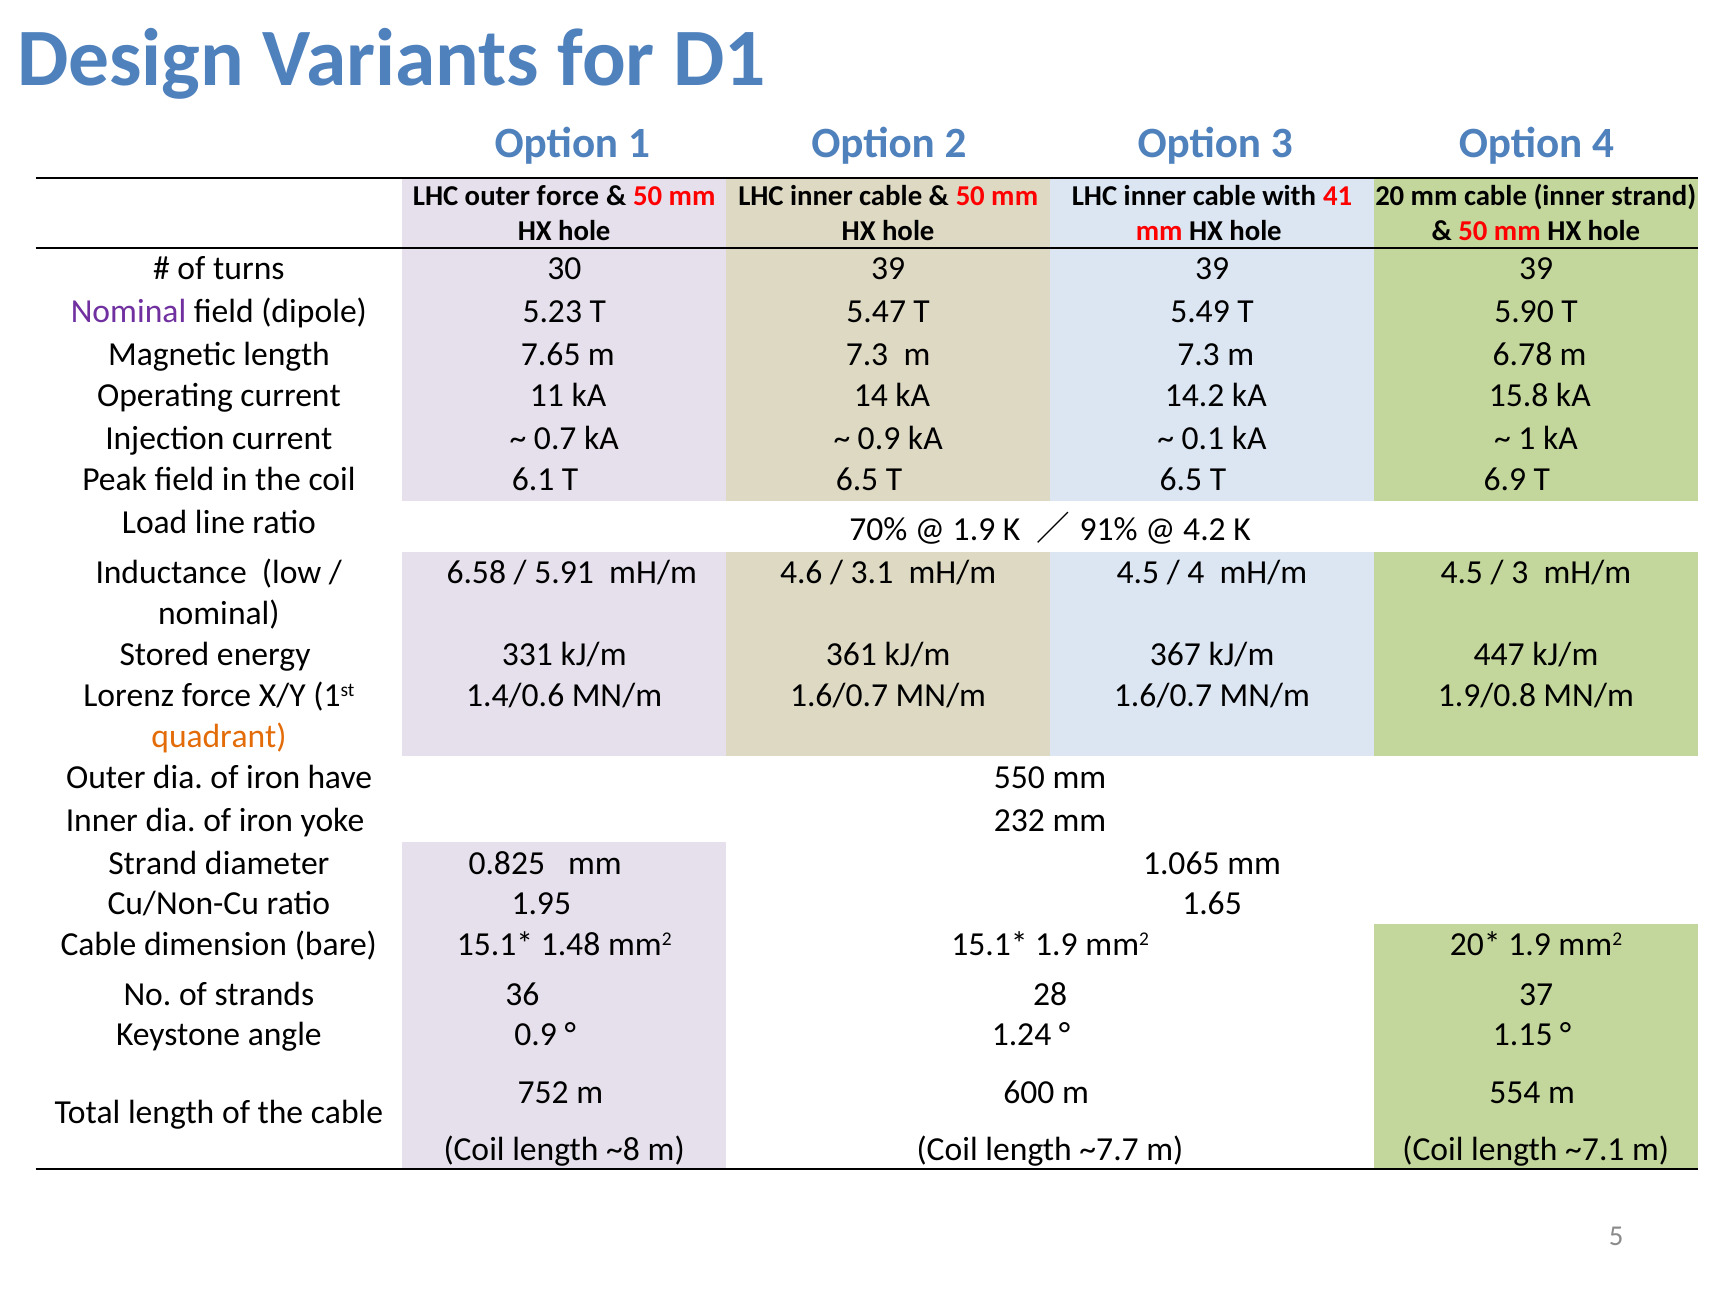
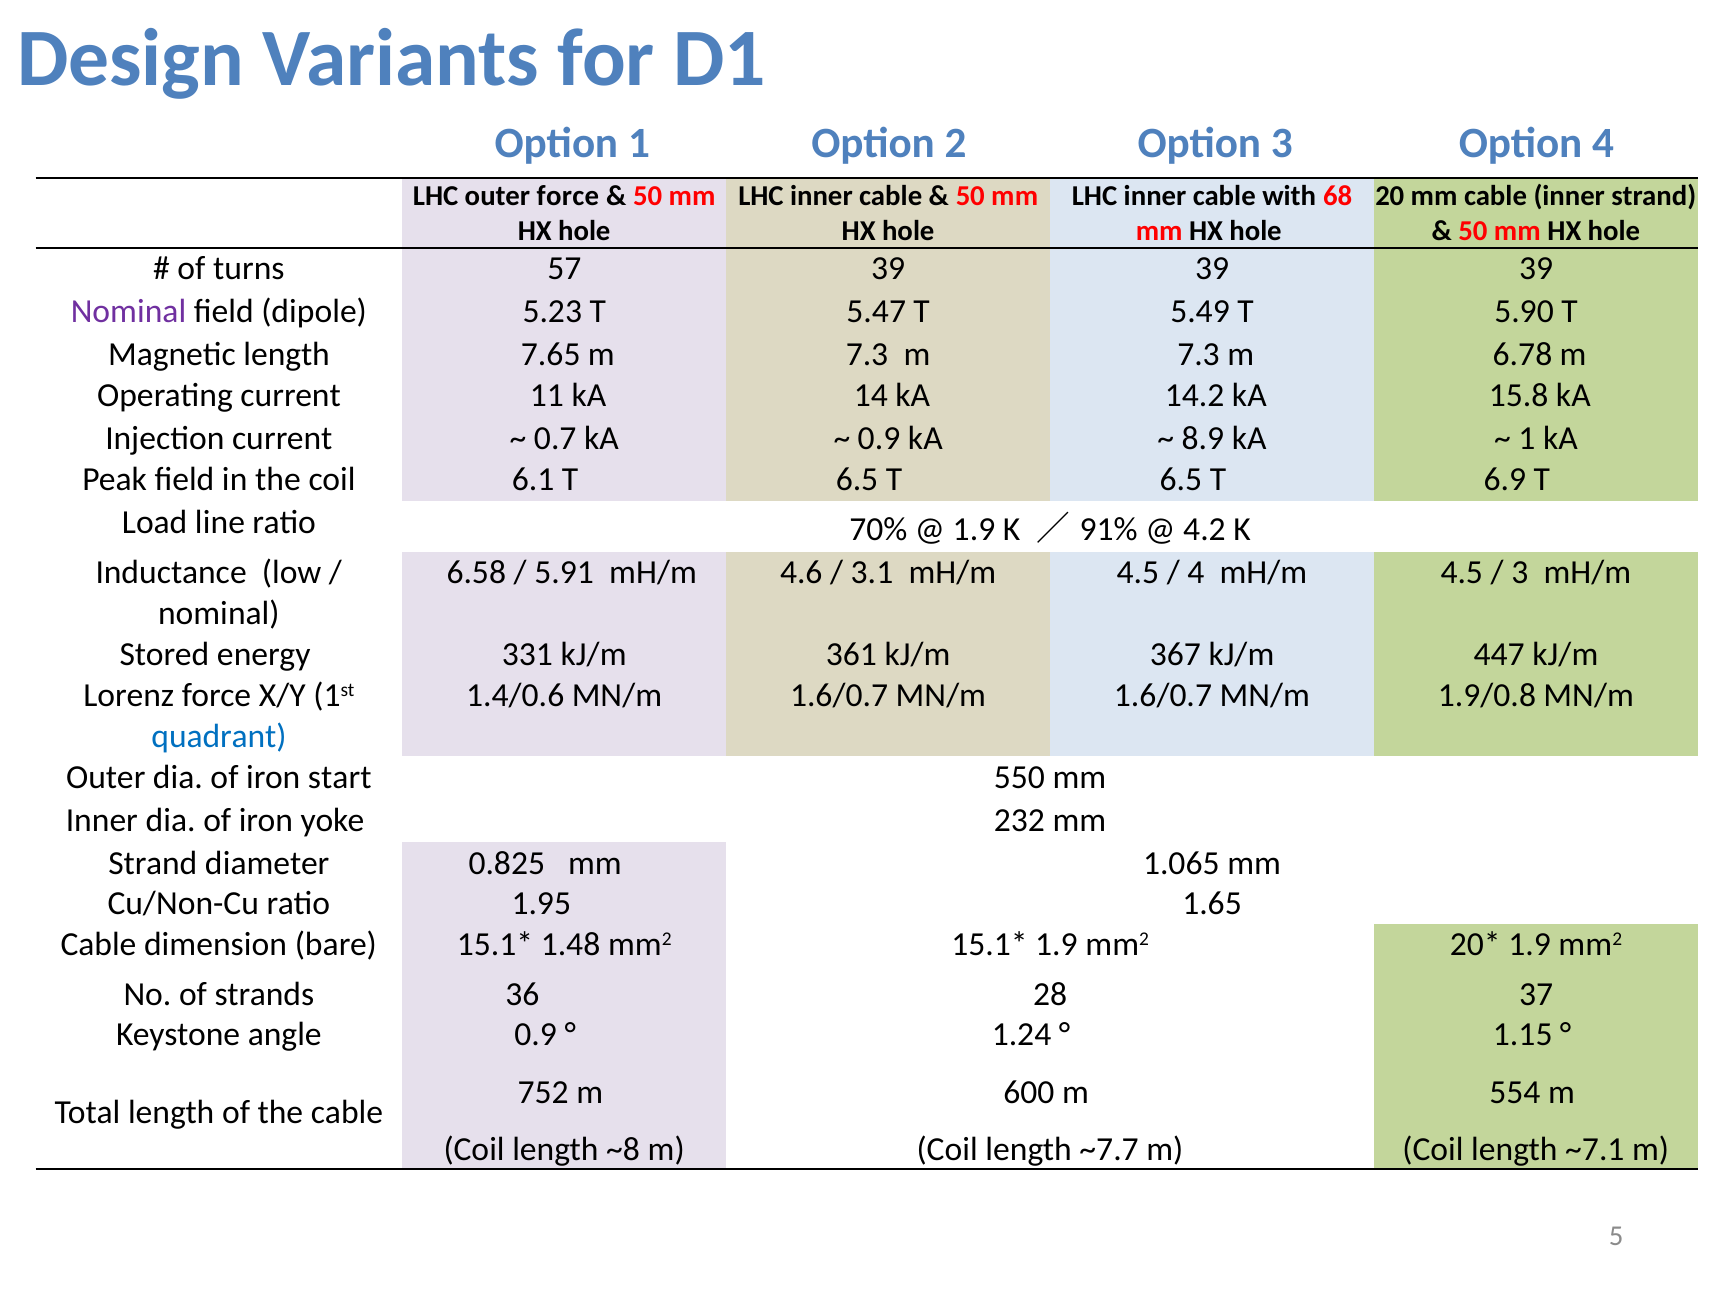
41: 41 -> 68
30: 30 -> 57
0.1: 0.1 -> 8.9
quadrant colour: orange -> blue
have: have -> start
